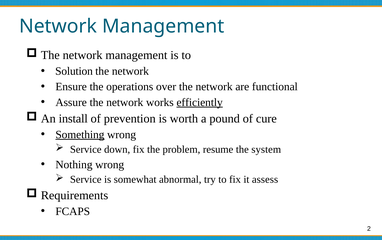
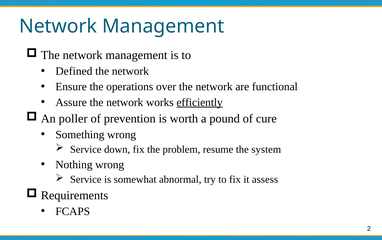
Solution: Solution -> Defined
install: install -> poller
Something underline: present -> none
